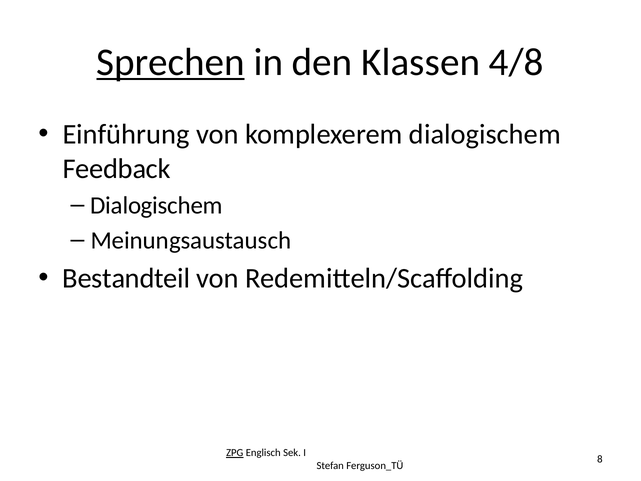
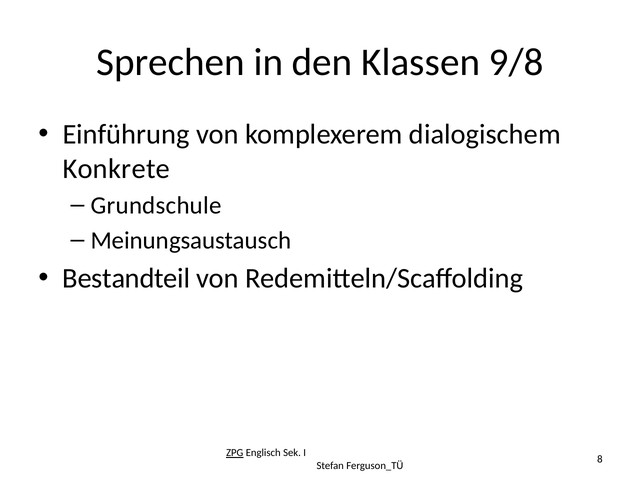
Sprechen underline: present -> none
4/8: 4/8 -> 9/8
Feedback: Feedback -> Konkrete
Dialogischem at (156, 205): Dialogischem -> Grundschule
